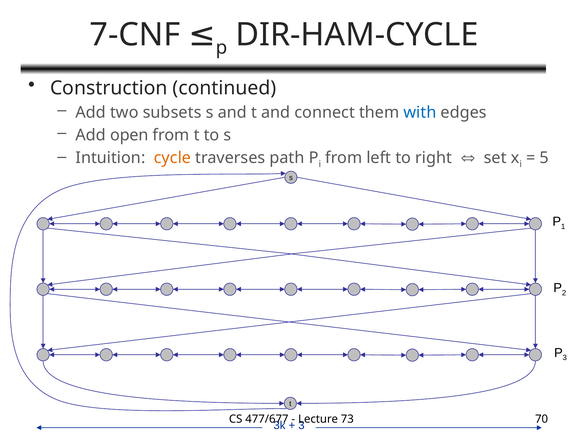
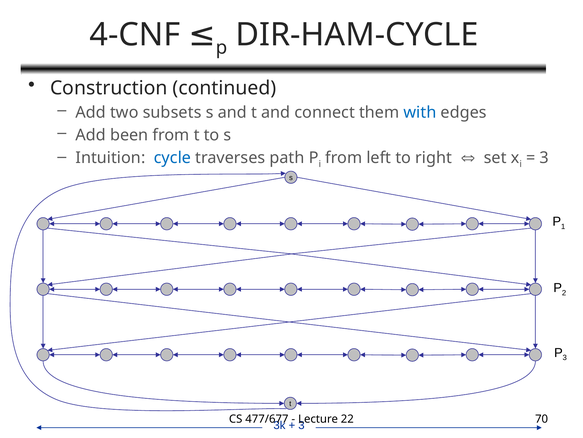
7-CNF: 7-CNF -> 4-CNF
open: open -> been
cycle colour: orange -> blue
5 at (544, 158): 5 -> 3
73: 73 -> 22
